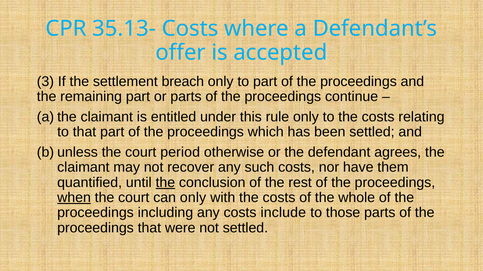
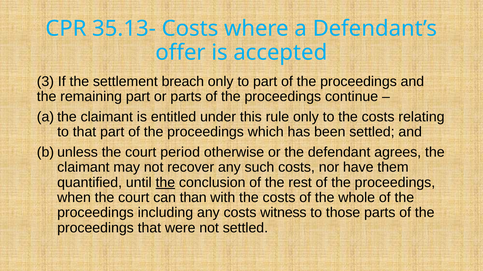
when underline: present -> none
can only: only -> than
include: include -> witness
